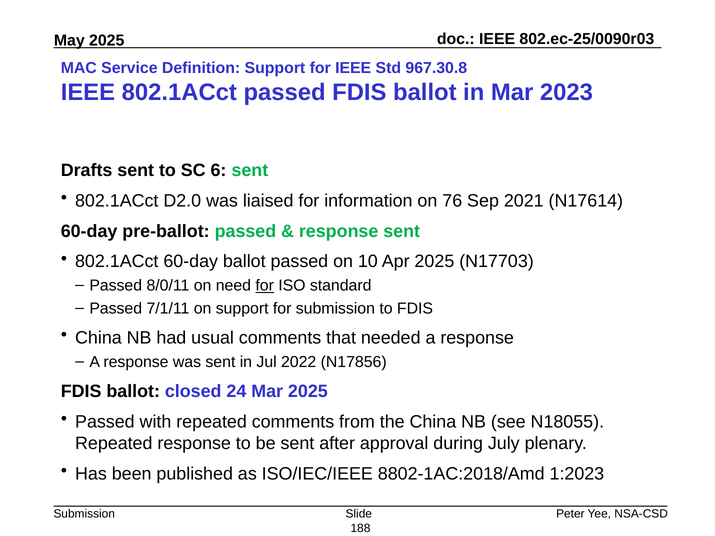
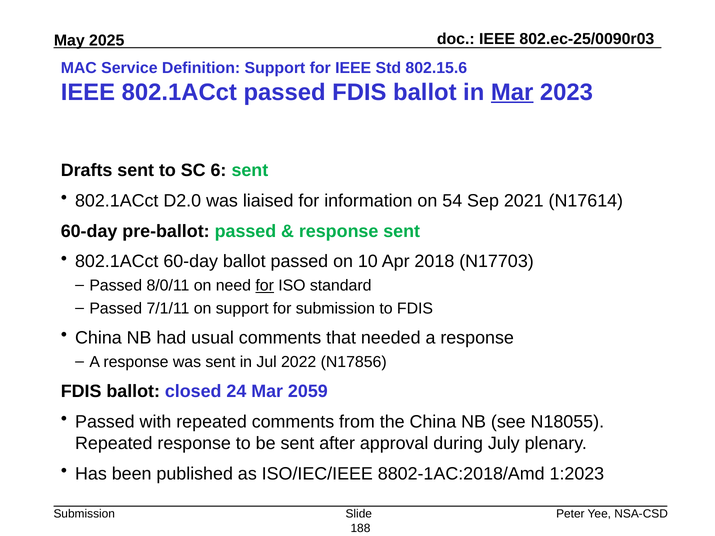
967.30.8: 967.30.8 -> 802.15.6
Mar at (512, 92) underline: none -> present
76: 76 -> 54
Apr 2025: 2025 -> 2018
Mar 2025: 2025 -> 2059
